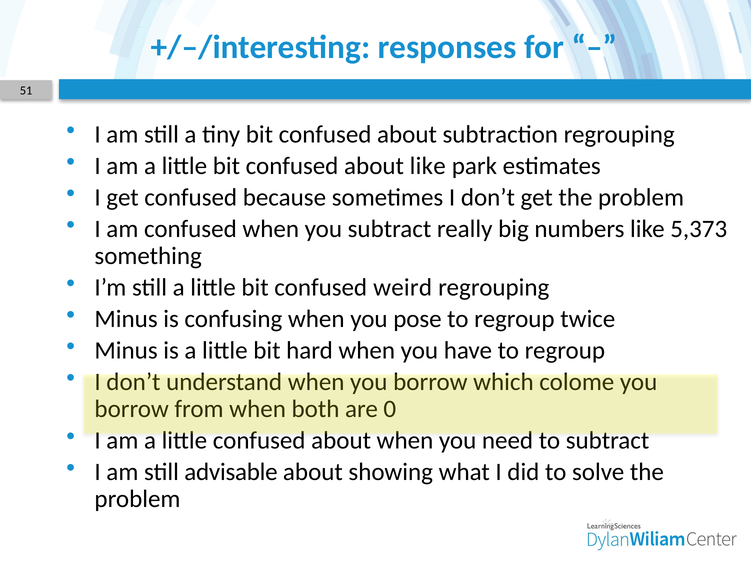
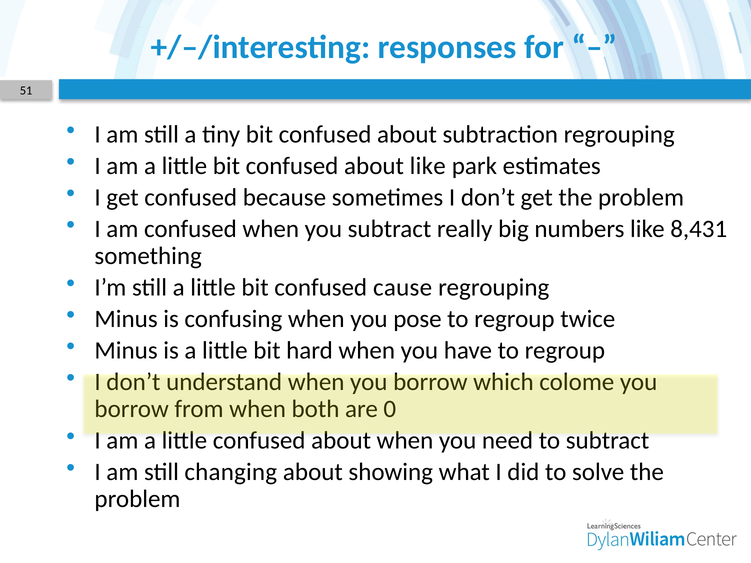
5,373: 5,373 -> 8,431
weird: weird -> cause
advisable: advisable -> changing
